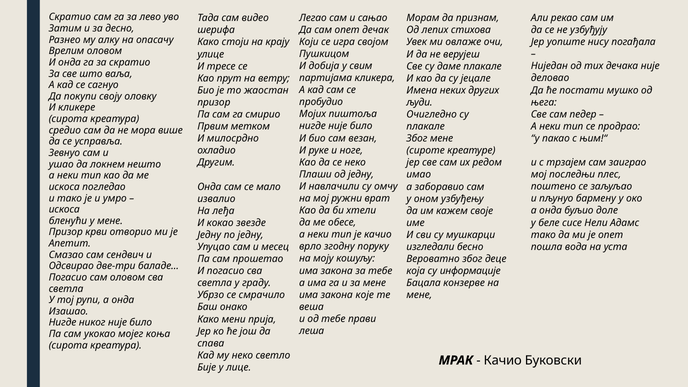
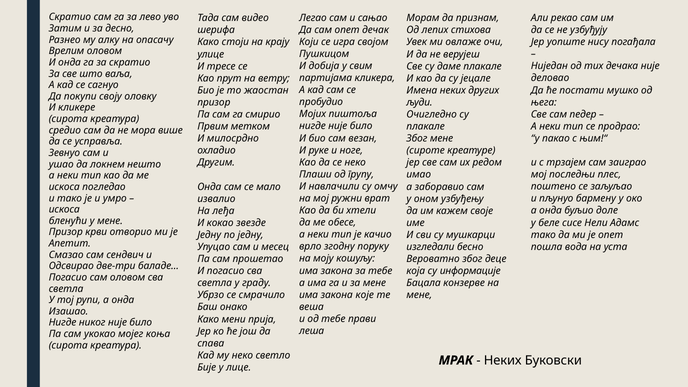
од једну: једну -> групу
Качио at (503, 360): Качио -> Неких
